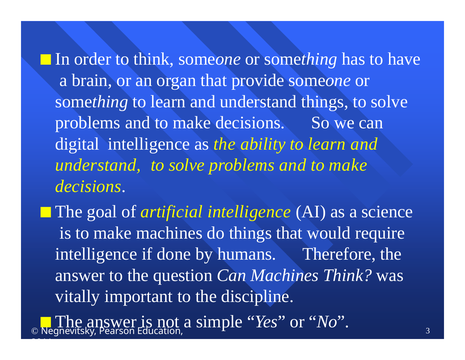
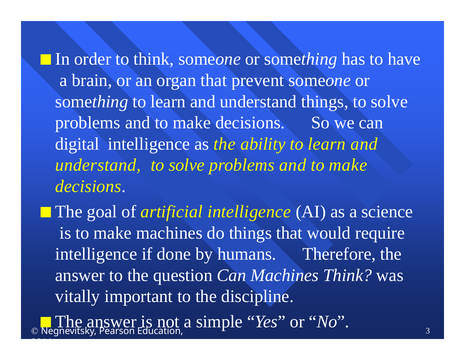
provide: provide -> prevent
